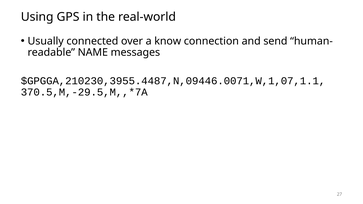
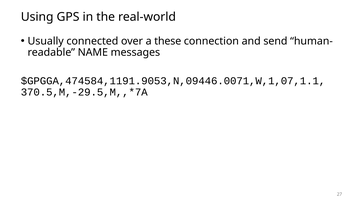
know: know -> these
$GPGGA,210230,3955.4487,N,09446.0071,W,1,07,1.1: $GPGGA,210230,3955.4487,N,09446.0071,W,1,07,1.1 -> $GPGGA,474584,1191.9053,N,09446.0071,W,1,07,1.1
